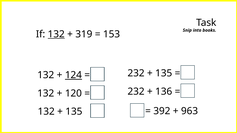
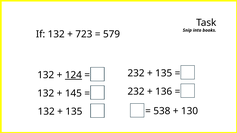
132 at (56, 34) underline: present -> none
319: 319 -> 723
153: 153 -> 579
120: 120 -> 145
392: 392 -> 538
963: 963 -> 130
